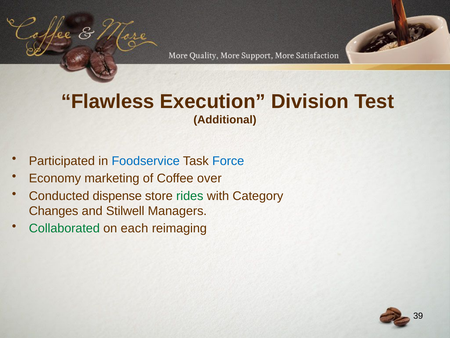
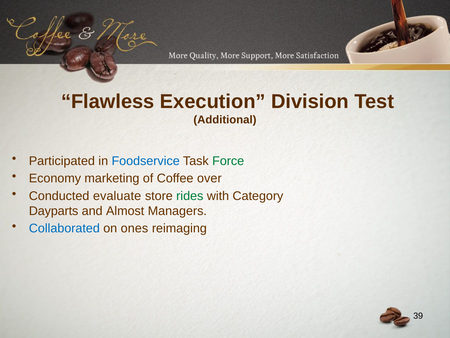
Force colour: blue -> green
dispense: dispense -> evaluate
Changes: Changes -> Dayparts
Stilwell: Stilwell -> Almost
Collaborated colour: green -> blue
each: each -> ones
